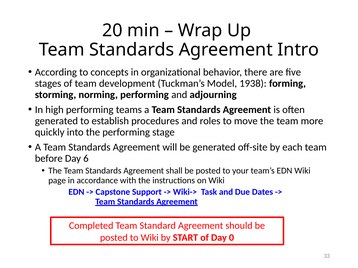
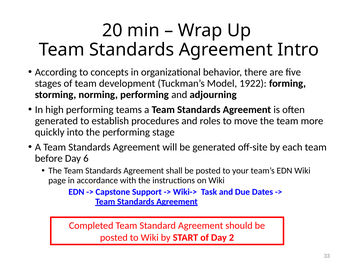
1938: 1938 -> 1922
0: 0 -> 2
